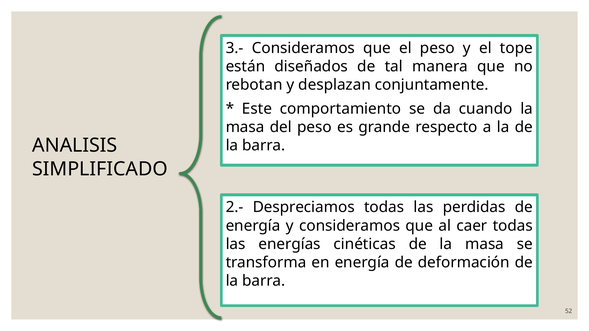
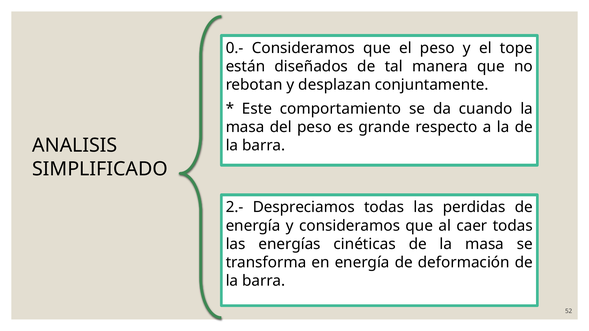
3.-: 3.- -> 0.-
